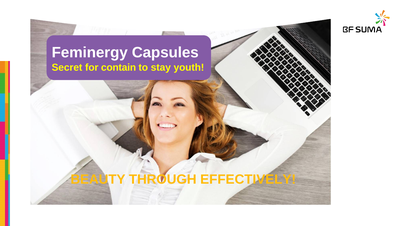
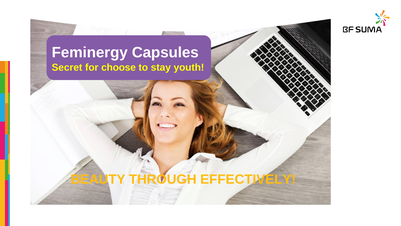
contain: contain -> choose
